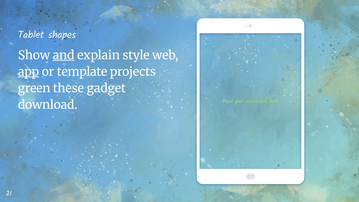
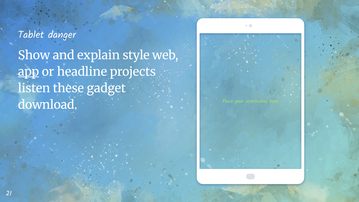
shapes: shapes -> danger
and underline: present -> none
template: template -> headline
green: green -> listen
